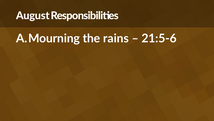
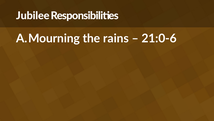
August: August -> Jubilee
21:5-6: 21:5-6 -> 21:0-6
